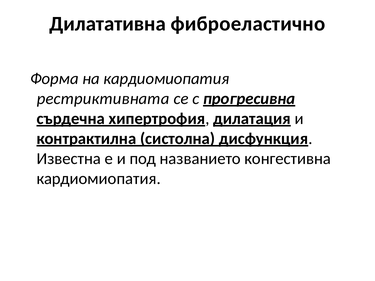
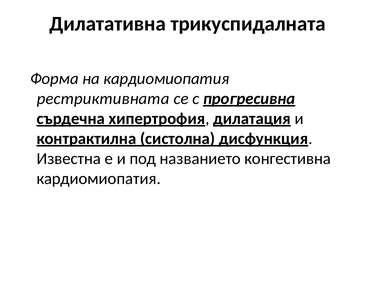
фиброеластично: фиброеластично -> трикуспидалната
